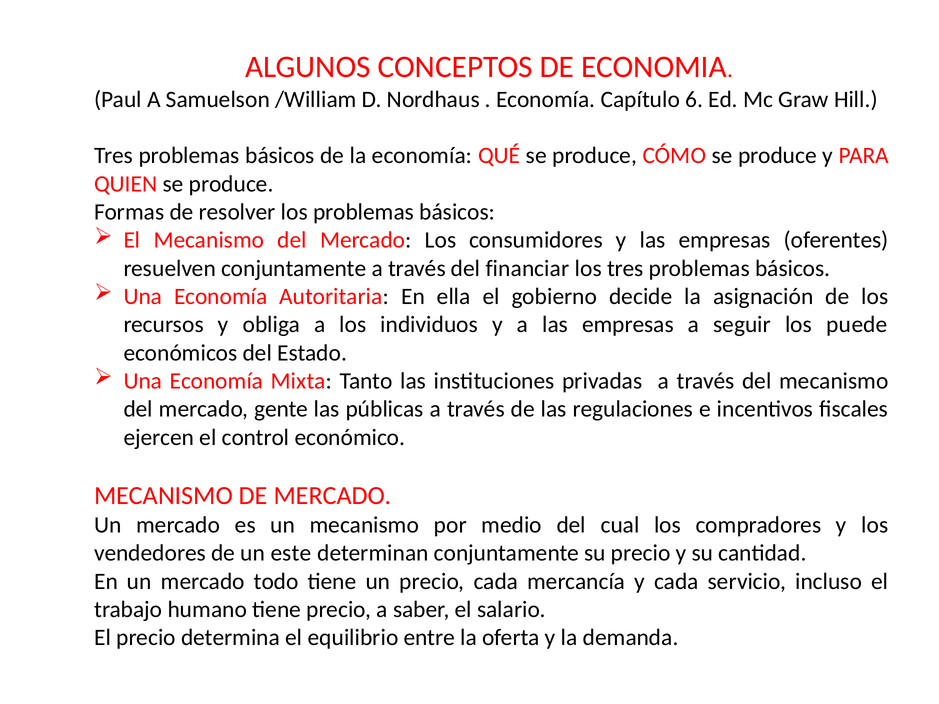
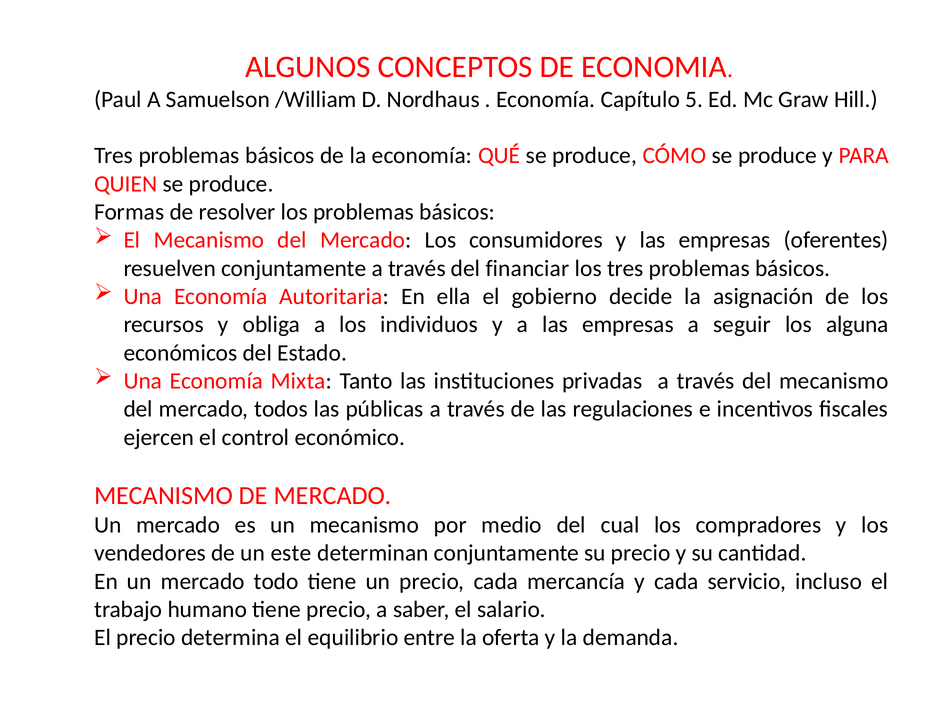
6: 6 -> 5
puede: puede -> alguna
gente: gente -> todos
